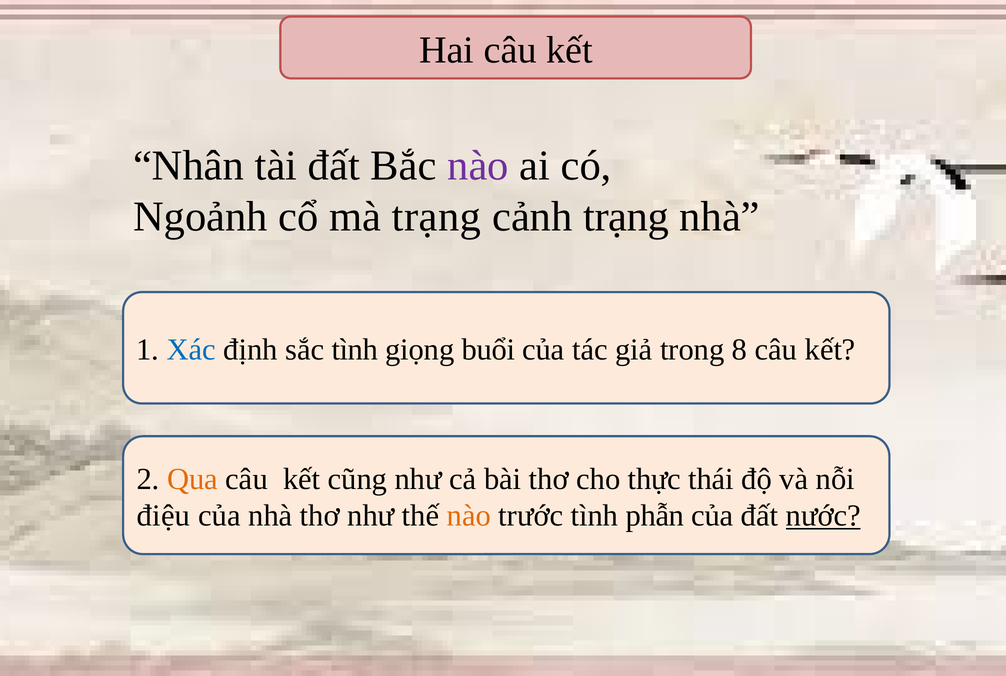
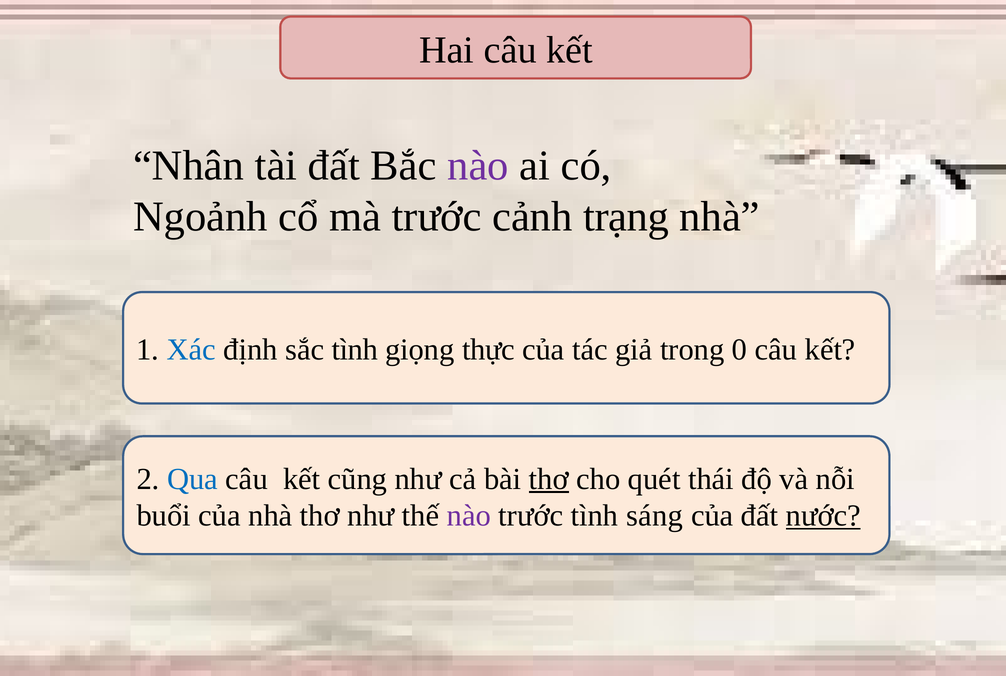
mà trạng: trạng -> trước
buổi: buổi -> thực
8: 8 -> 0
Qua colour: orange -> blue
thơ at (549, 479) underline: none -> present
thực: thực -> quét
điệu: điệu -> buổi
nào at (469, 516) colour: orange -> purple
phẫn: phẫn -> sáng
